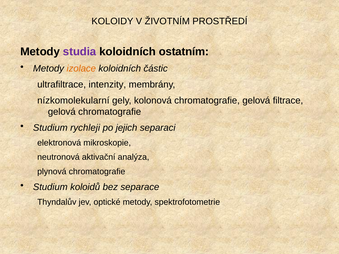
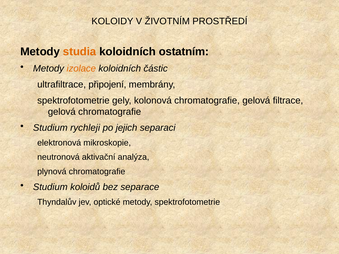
studia colour: purple -> orange
intenzity: intenzity -> připojení
nízkomolekularní at (73, 101): nízkomolekularní -> spektrofotometrie
